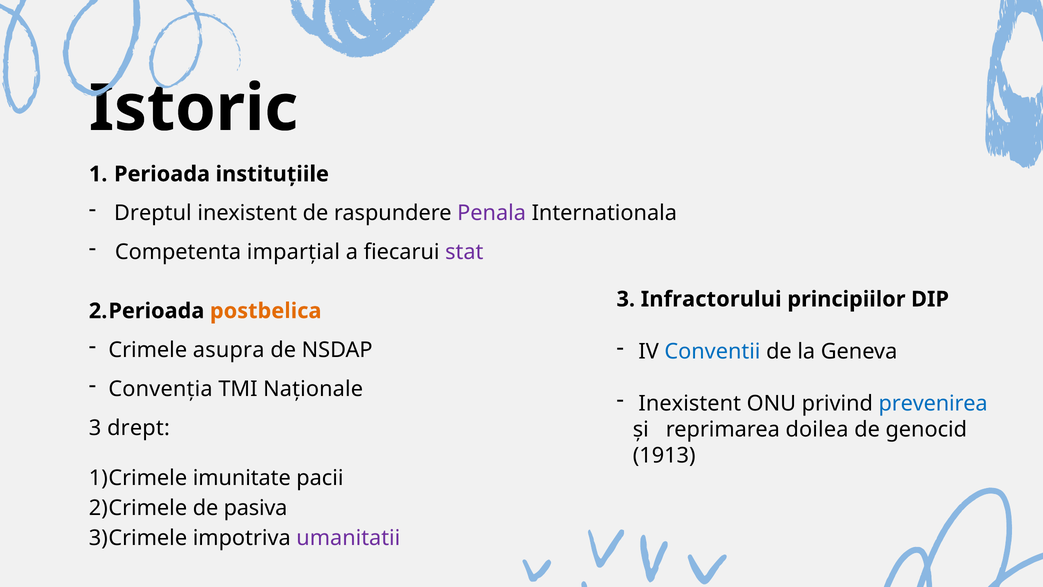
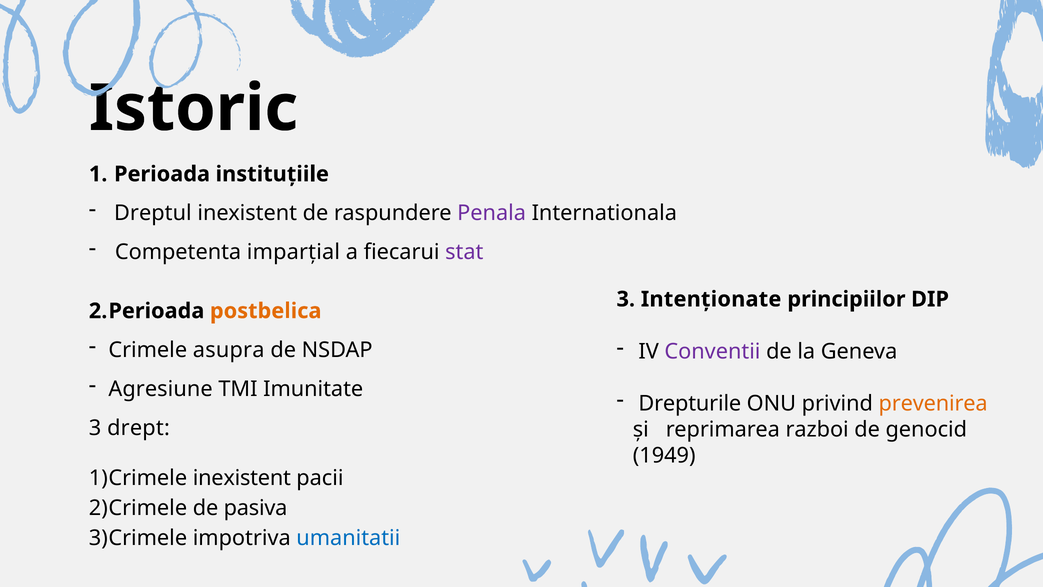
Infractorului: Infractorului -> Intenționate
Conventii colour: blue -> purple
Convenția: Convenția -> Agresiune
Naționale: Naționale -> Imunitate
Inexistent at (690, 403): Inexistent -> Drepturile
prevenirea colour: blue -> orange
doilea: doilea -> razboi
1913: 1913 -> 1949
imunitate at (242, 478): imunitate -> inexistent
umanitatii colour: purple -> blue
